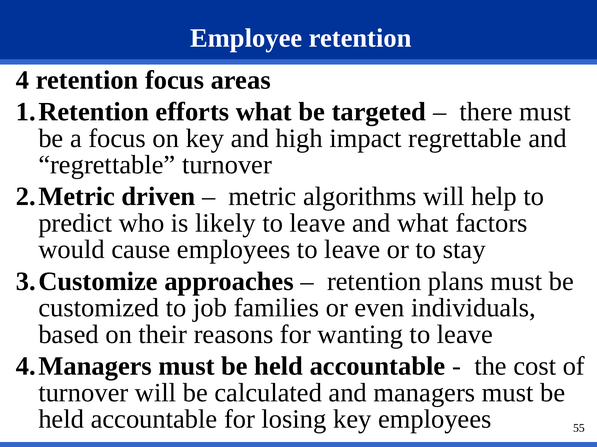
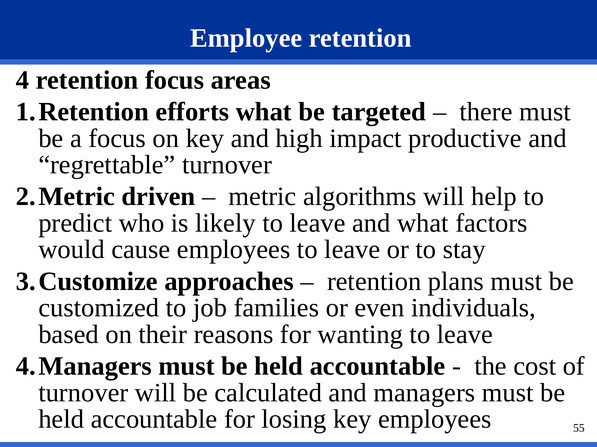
impact regrettable: regrettable -> productive
